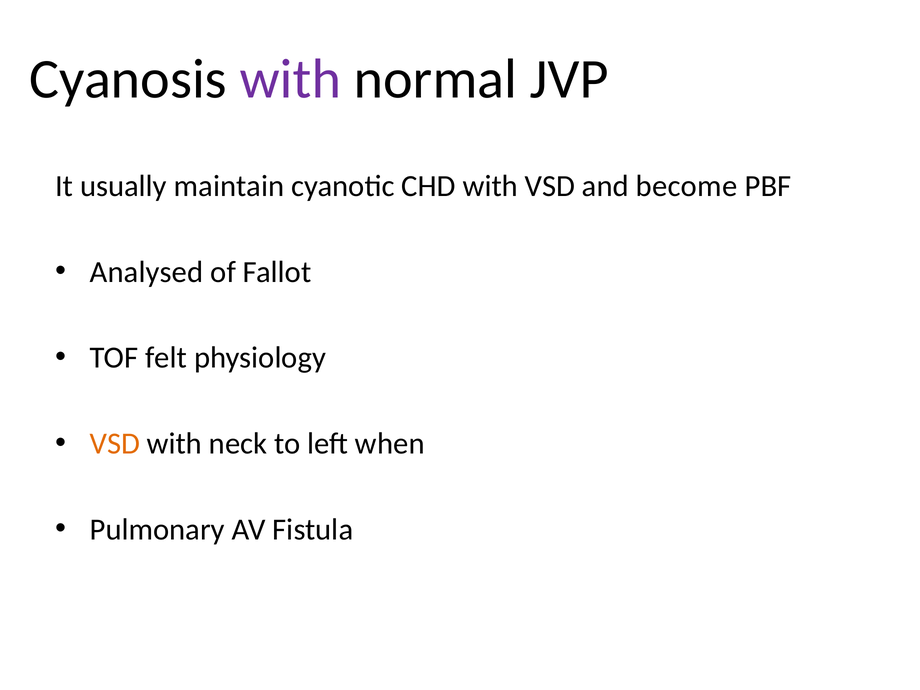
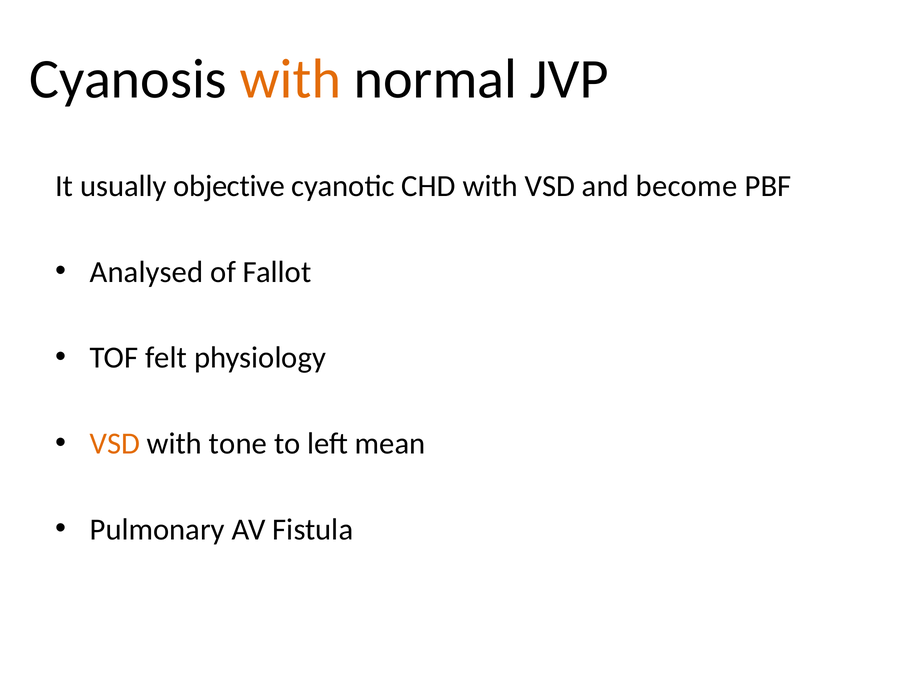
with at (290, 79) colour: purple -> orange
maintain: maintain -> objective
neck: neck -> tone
when: when -> mean
